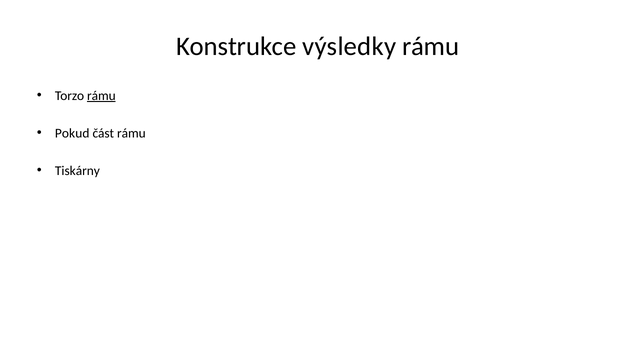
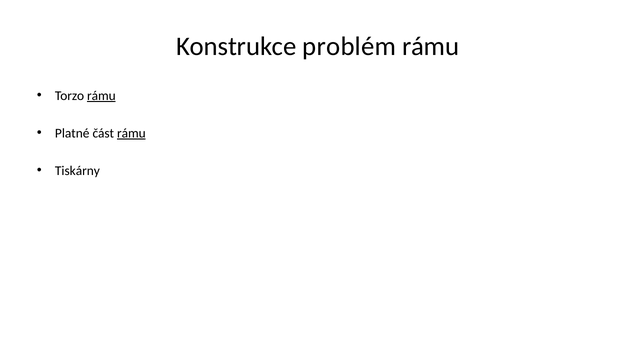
výsledky: výsledky -> problém
Pokud: Pokud -> Platné
rámu at (131, 133) underline: none -> present
